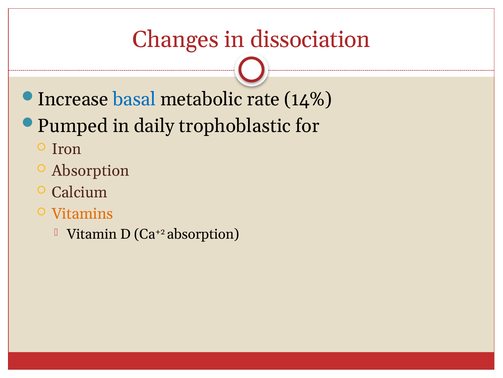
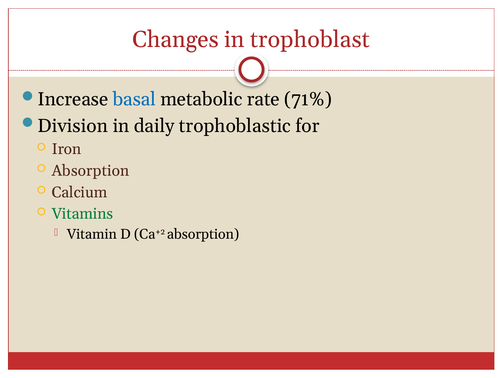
dissociation: dissociation -> trophoblast
14%: 14% -> 71%
Pumped: Pumped -> Division
Vitamins colour: orange -> green
